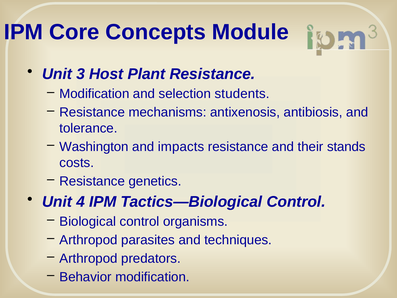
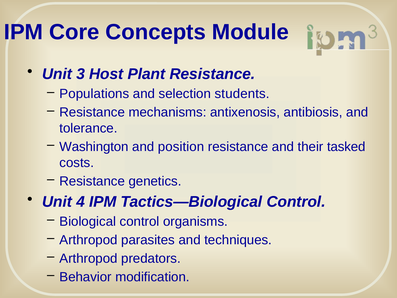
Modification at (94, 94): Modification -> Populations
impacts: impacts -> position
stands: stands -> tasked
